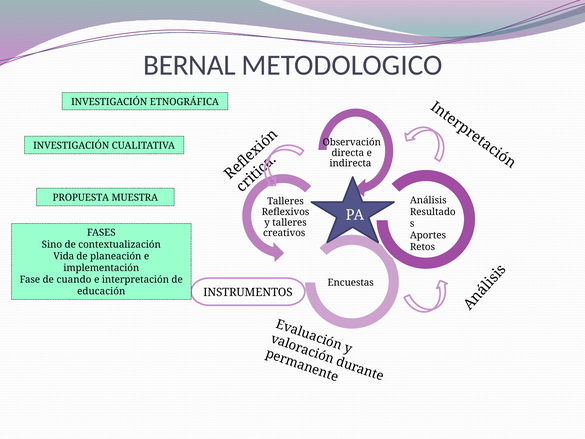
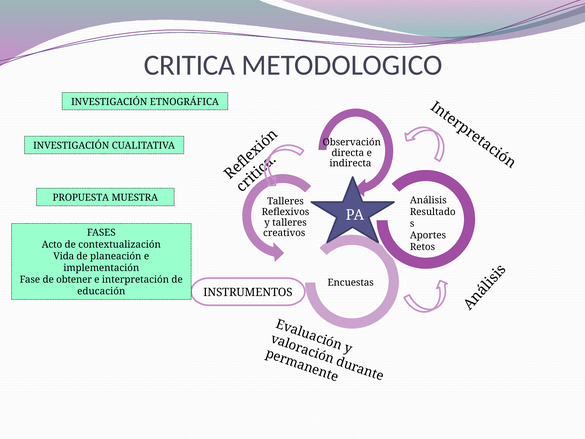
BERNAL: BERNAL -> CRITICA
Sino: Sino -> Acto
cuando: cuando -> obtener
